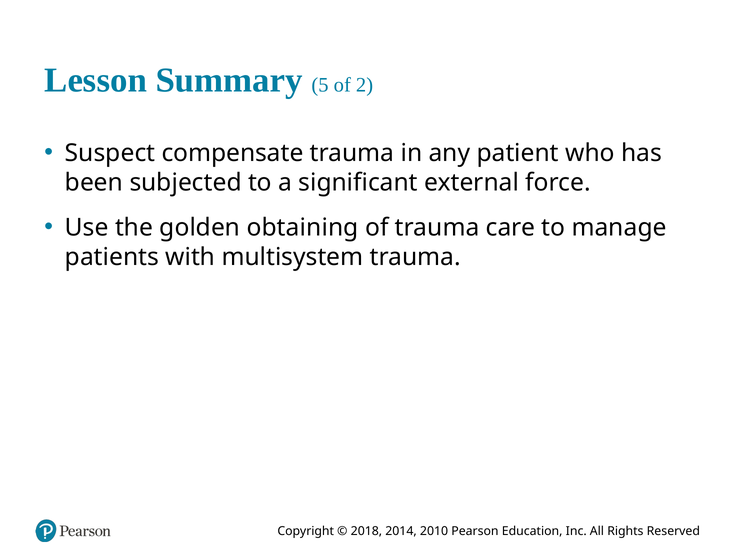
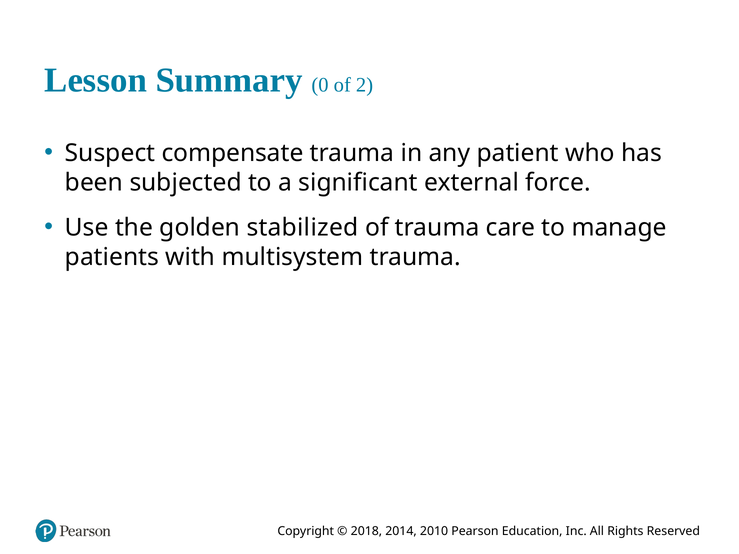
5: 5 -> 0
obtaining: obtaining -> stabilized
